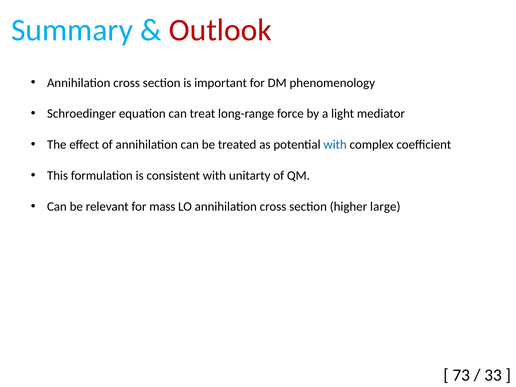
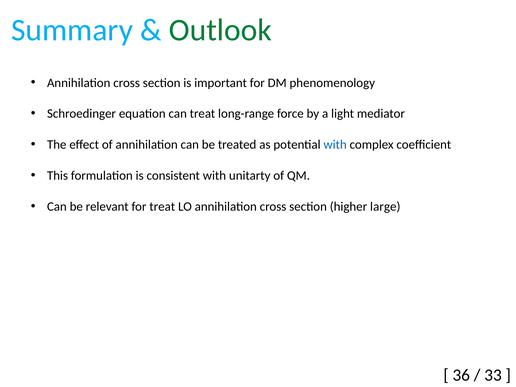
Outlook colour: red -> green
for mass: mass -> treat
73: 73 -> 36
